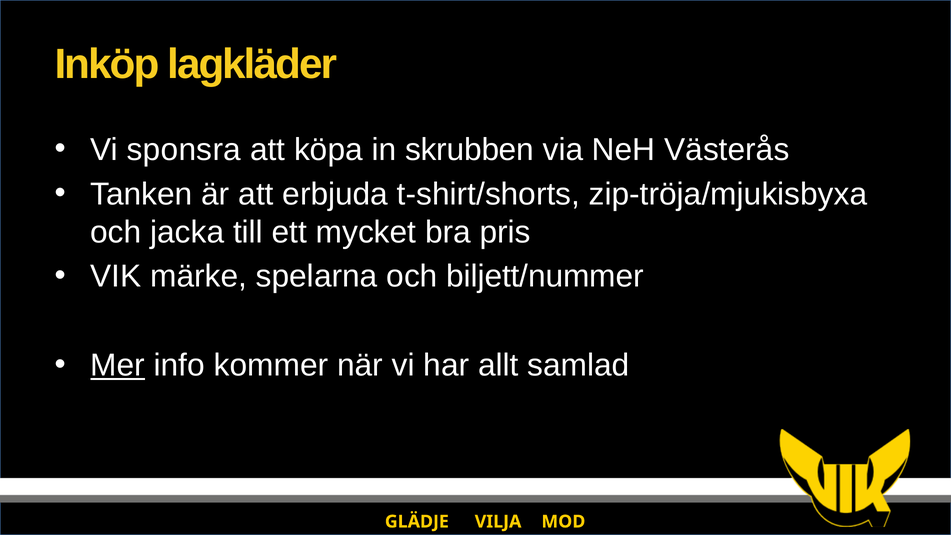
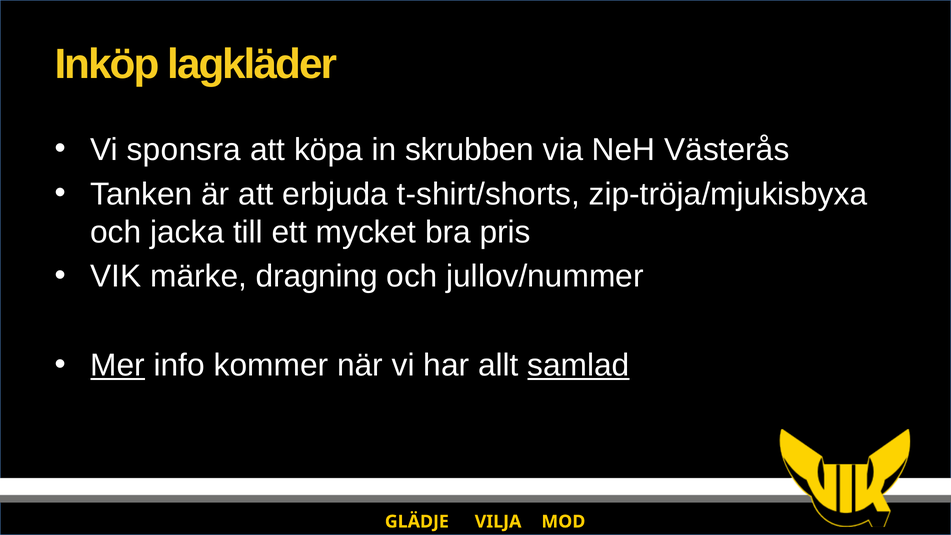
spelarna: spelarna -> dragning
biljett/nummer: biljett/nummer -> jullov/nummer
samlad underline: none -> present
